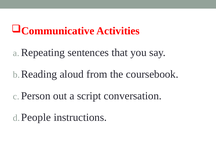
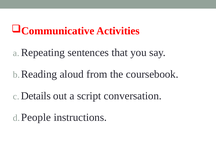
Person: Person -> Details
